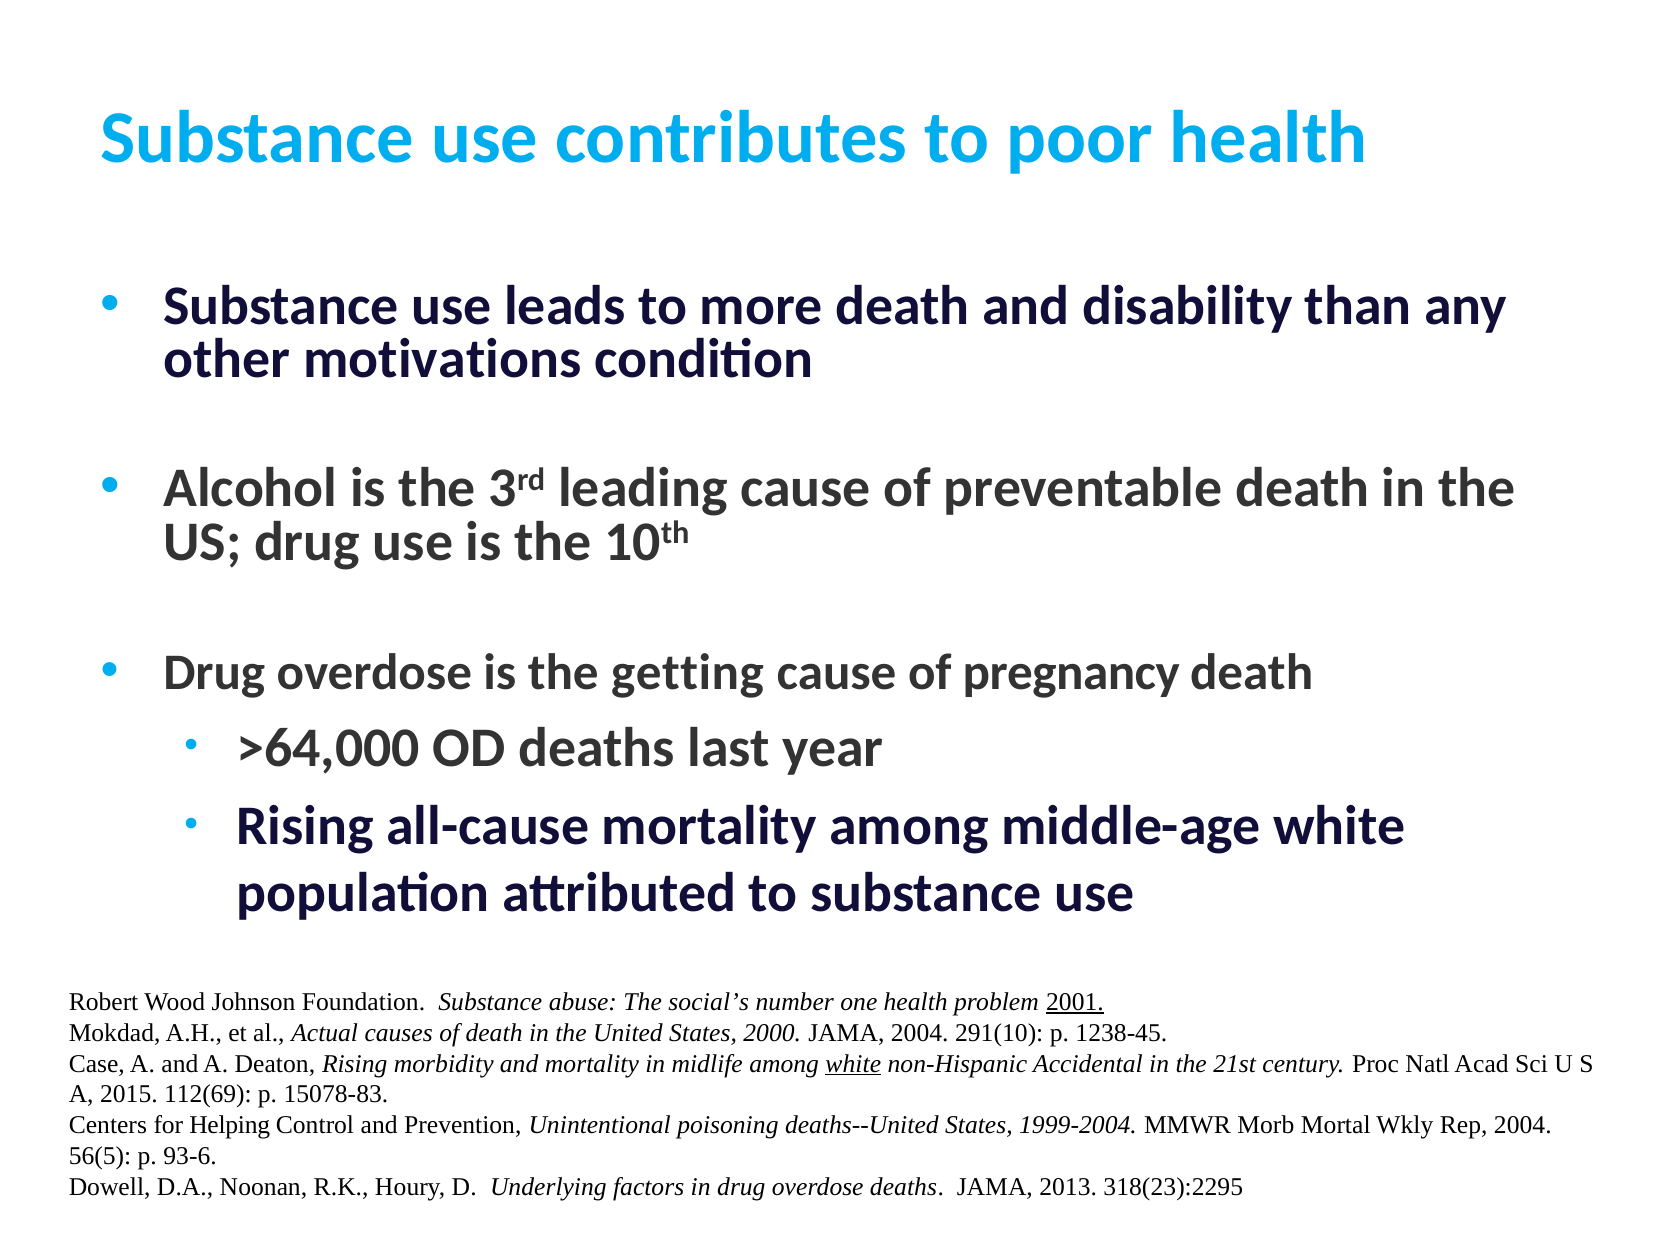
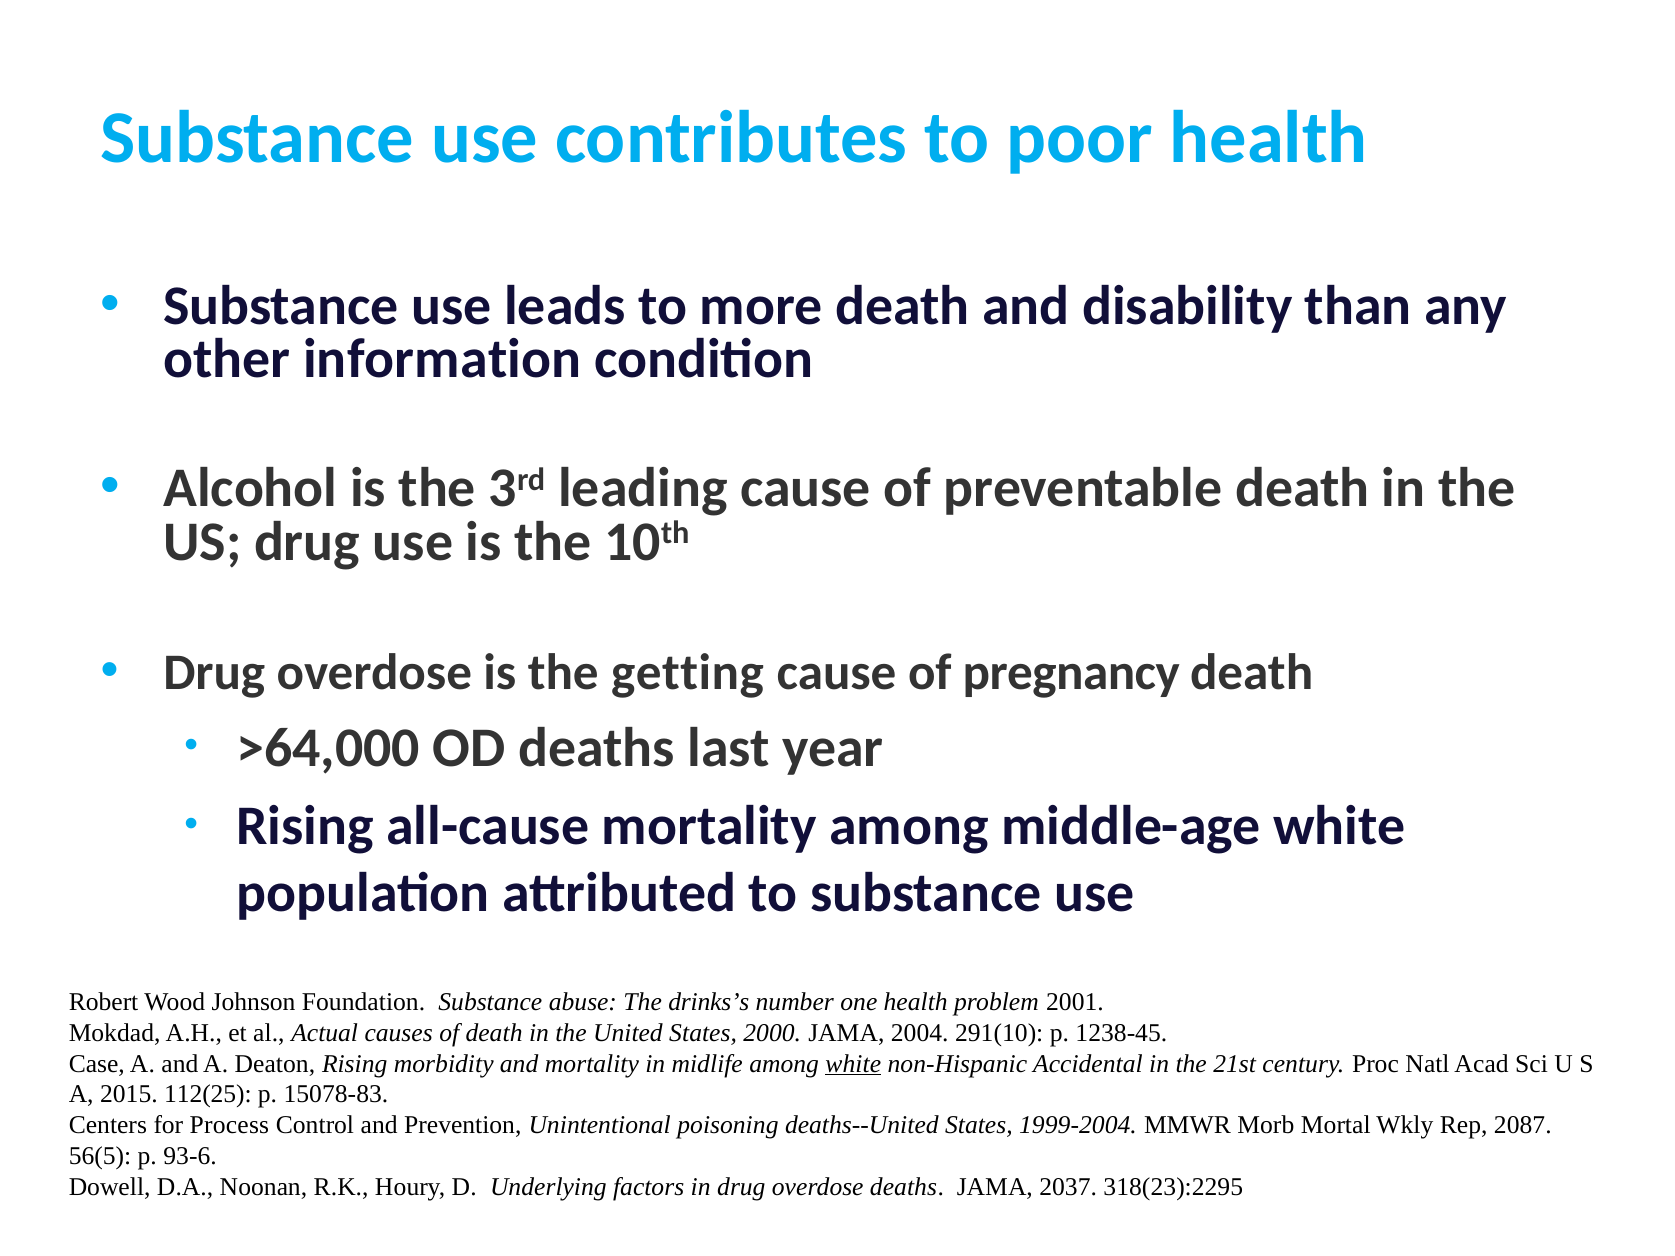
motivations: motivations -> information
social’s: social’s -> drinks’s
2001 underline: present -> none
112(69: 112(69 -> 112(25
Helping: Helping -> Process
Rep 2004: 2004 -> 2087
2013: 2013 -> 2037
